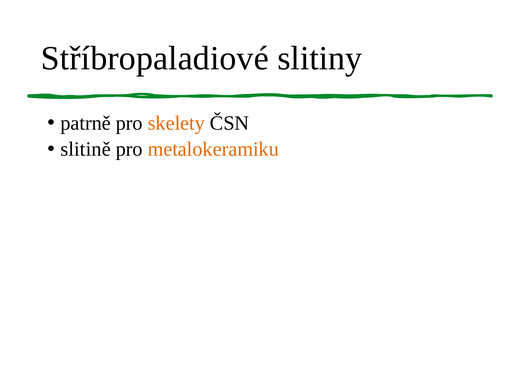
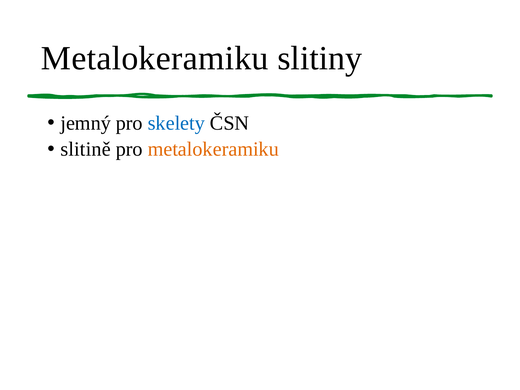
Stříbropaladiové at (155, 58): Stříbropaladiové -> Metalokeramiku
patrně: patrně -> jemný
skelety colour: orange -> blue
